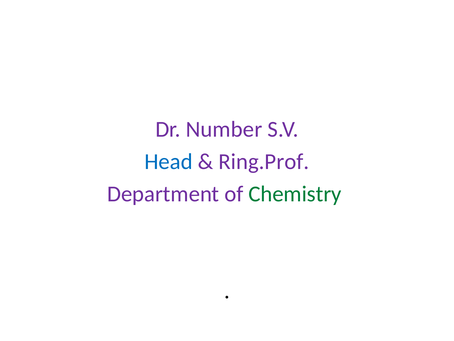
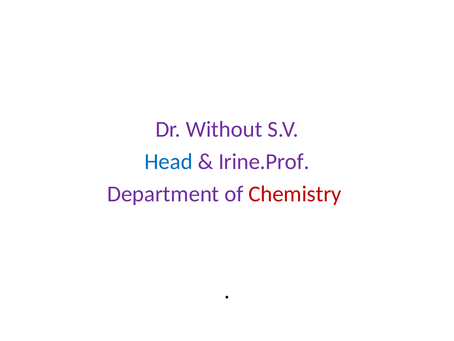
Number: Number -> Without
Ring.Prof: Ring.Prof -> Irine.Prof
Chemistry colour: green -> red
